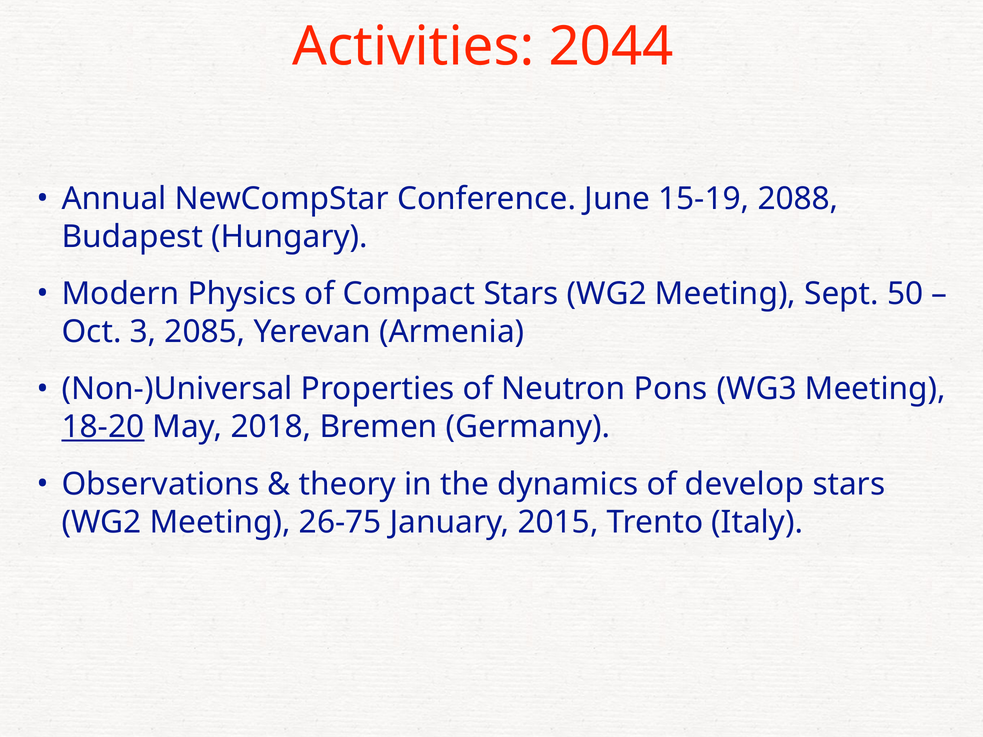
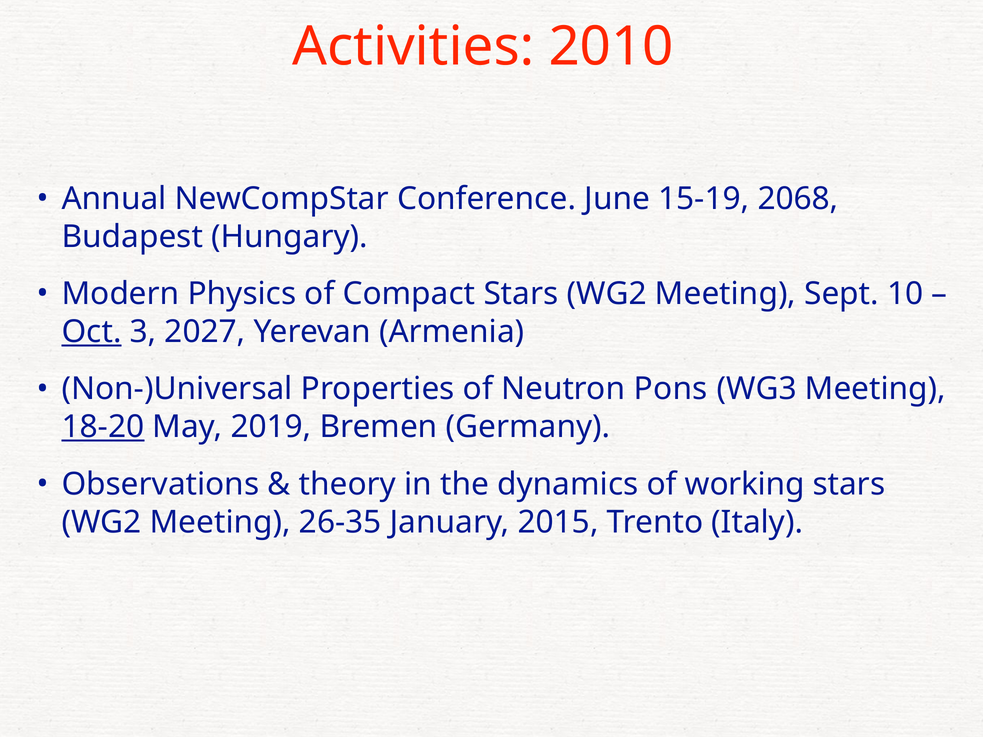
2044: 2044 -> 2010
2088: 2088 -> 2068
50: 50 -> 10
Oct underline: none -> present
2085: 2085 -> 2027
2018: 2018 -> 2019
develop: develop -> working
26-75: 26-75 -> 26-35
